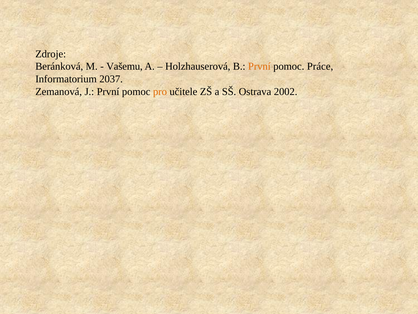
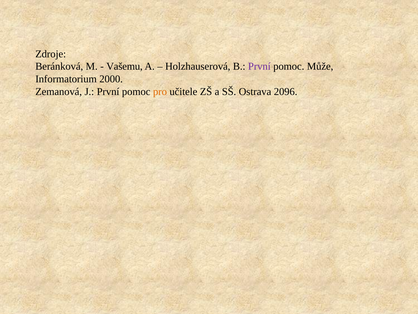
První at (259, 66) colour: orange -> purple
Práce: Práce -> Může
2037: 2037 -> 2000
2002: 2002 -> 2096
